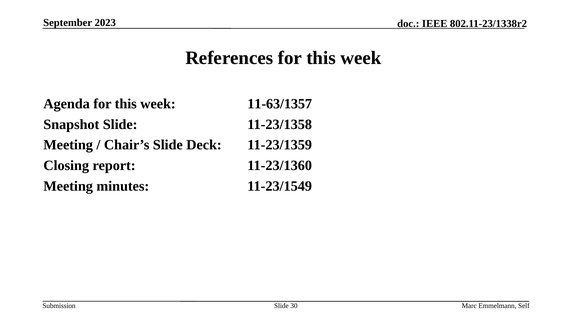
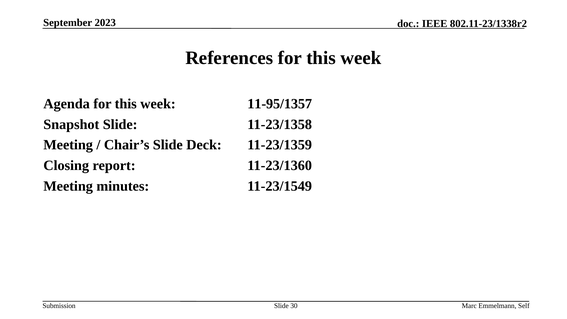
11-63/1357: 11-63/1357 -> 11-95/1357
